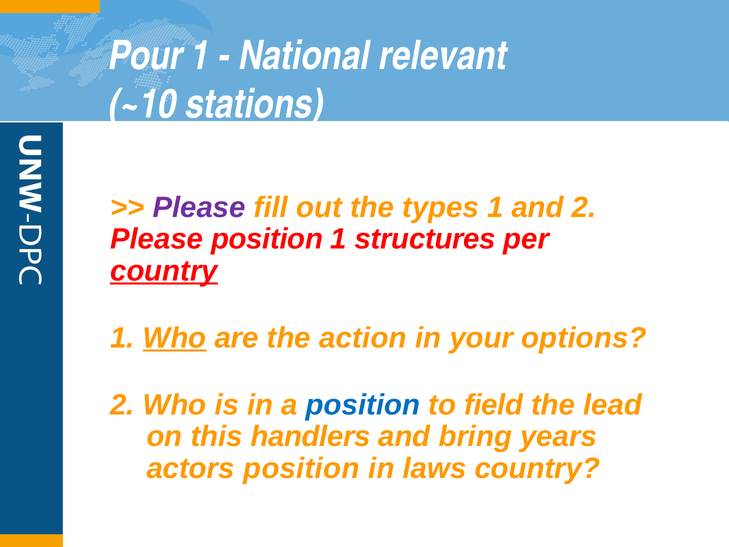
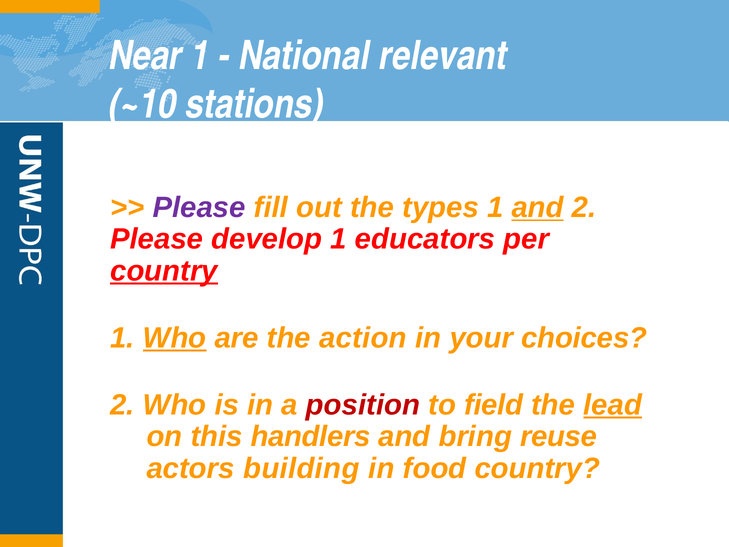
Pour: Pour -> Near
and at (538, 207) underline: none -> present
Please position: position -> develop
structures: structures -> educators
options: options -> choices
position at (363, 405) colour: blue -> red
lead underline: none -> present
years: years -> reuse
actors position: position -> building
laws: laws -> food
